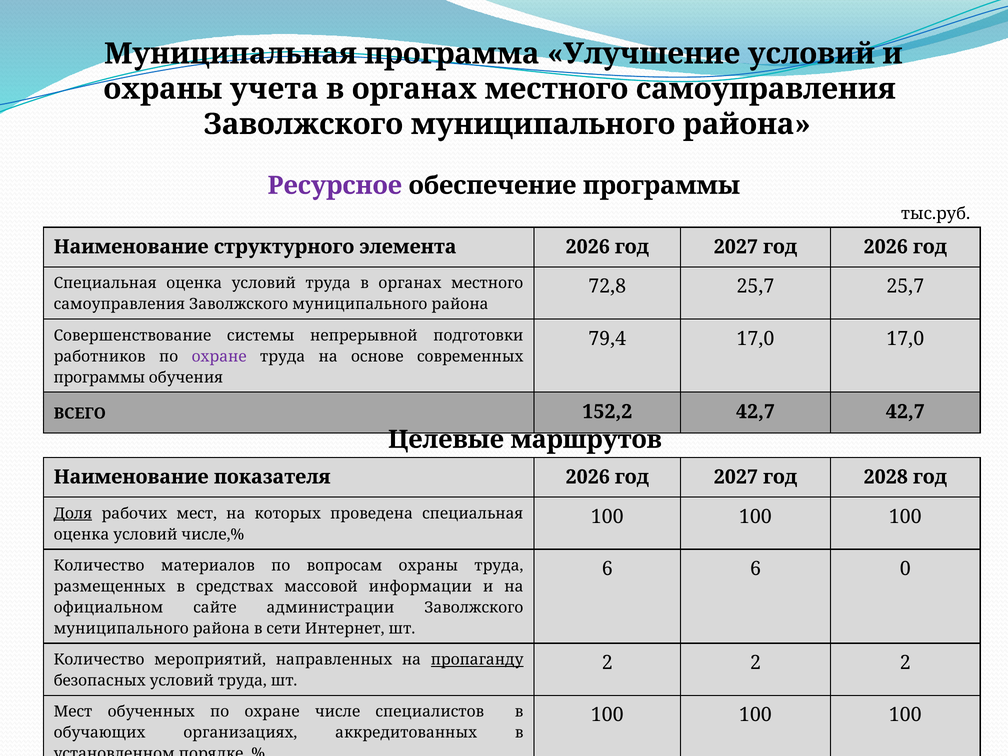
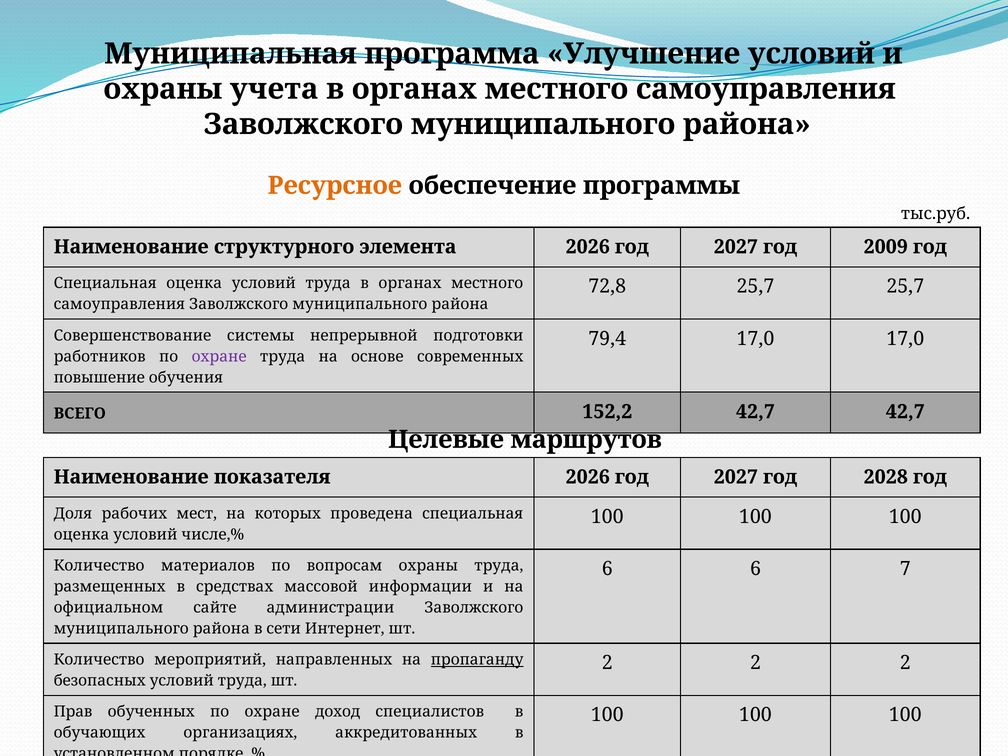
Ресурсное colour: purple -> orange
год 2026: 2026 -> 2009
программы at (99, 377): программы -> повышение
Доля underline: present -> none
0: 0 -> 7
Мест at (73, 712): Мест -> Прав
числе: числе -> доход
